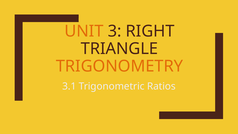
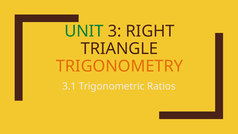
UNIT colour: orange -> green
